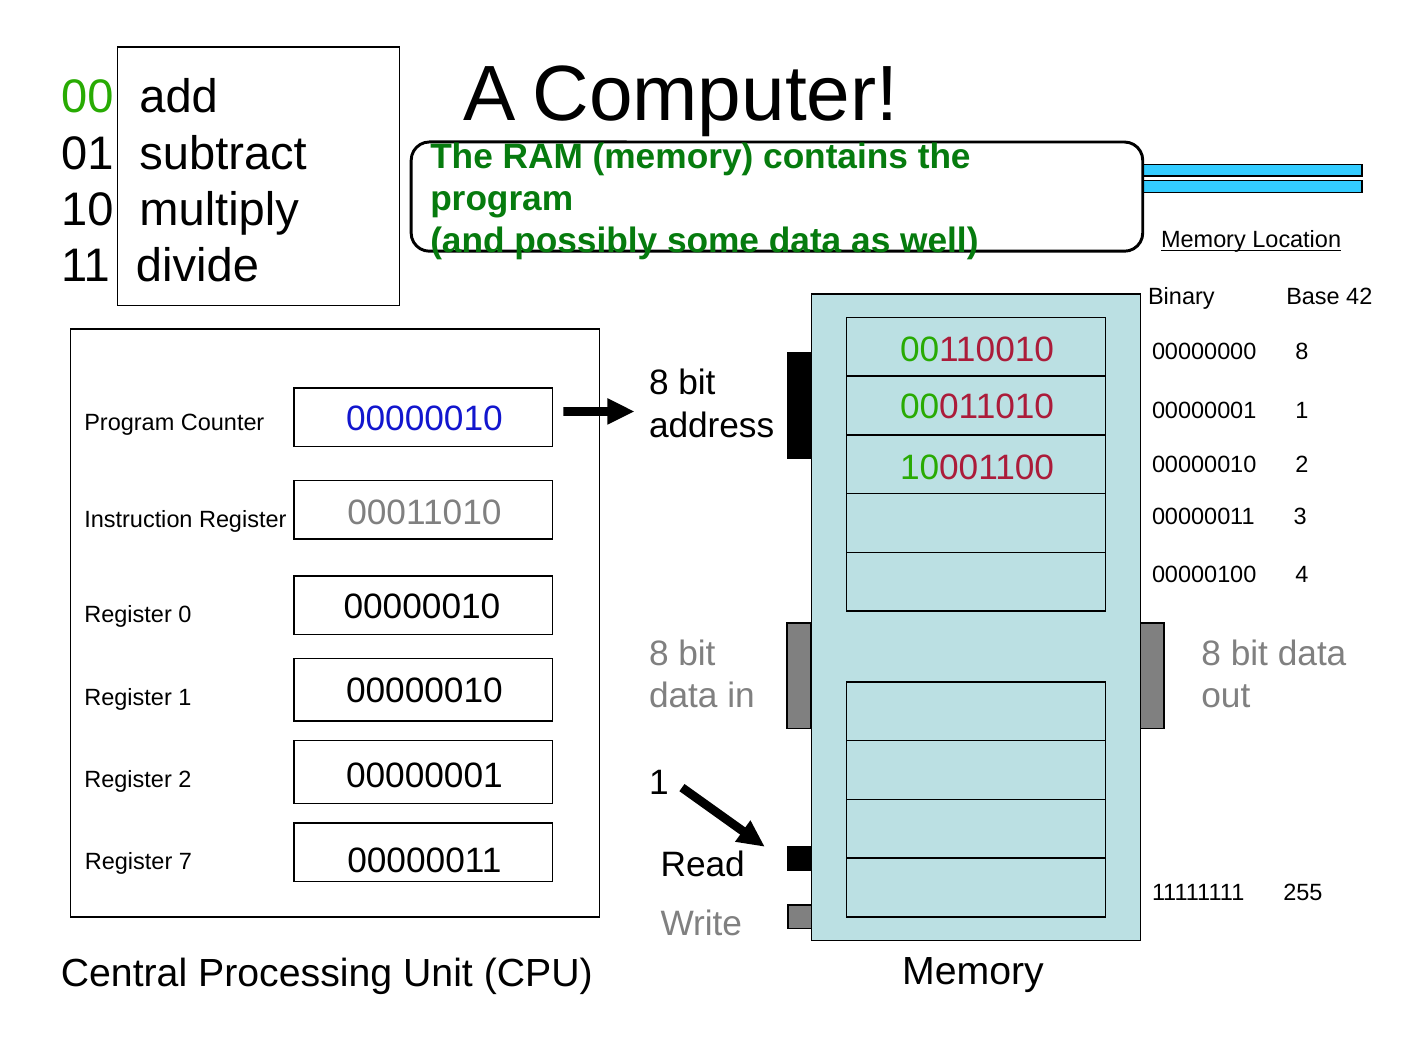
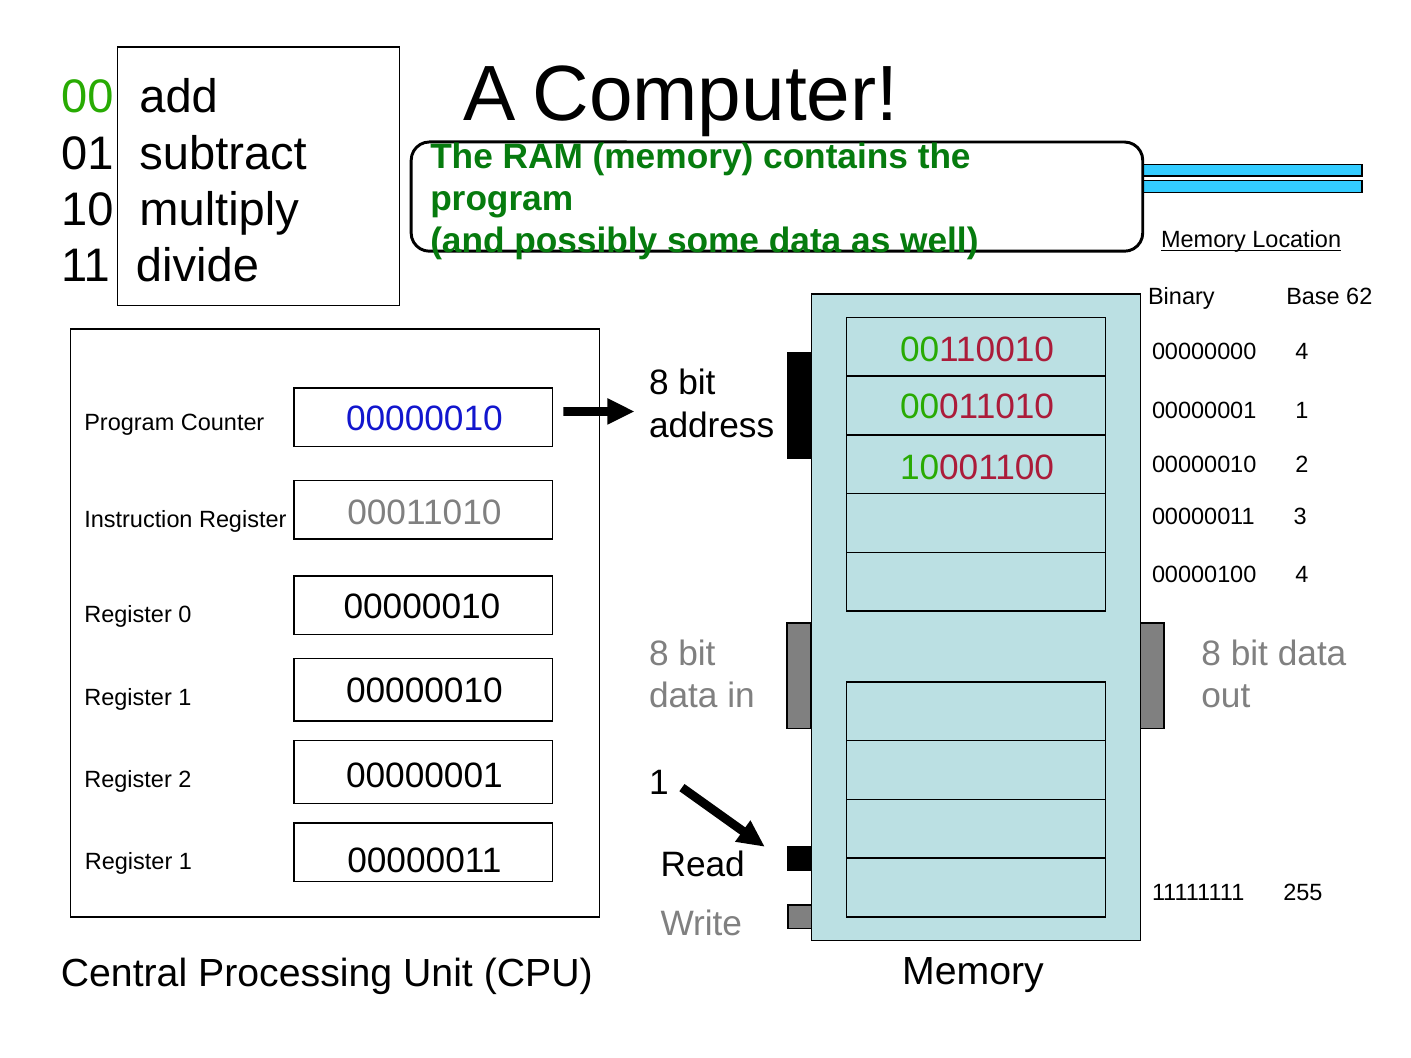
42: 42 -> 62
00000000 8: 8 -> 4
7 at (185, 862): 7 -> 1
